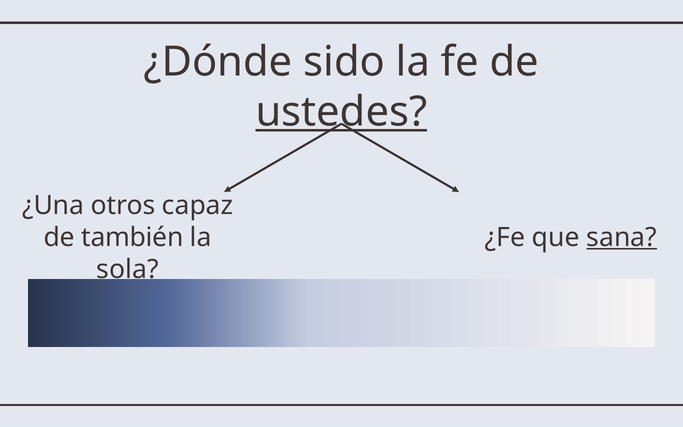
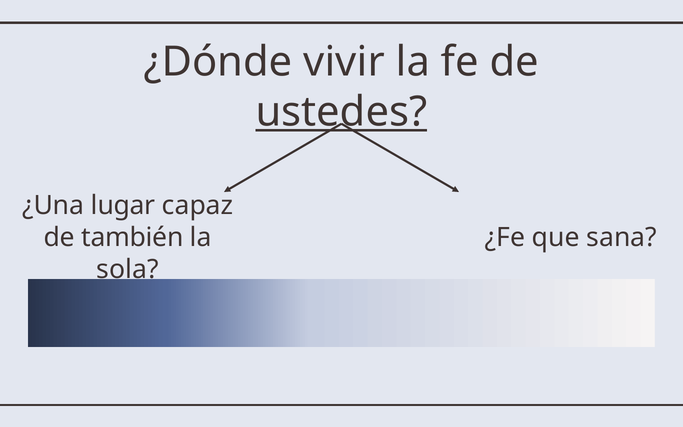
sido: sido -> vivir
otros: otros -> lugar
sana underline: present -> none
